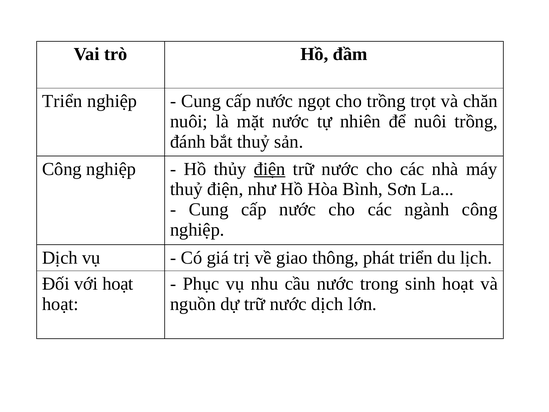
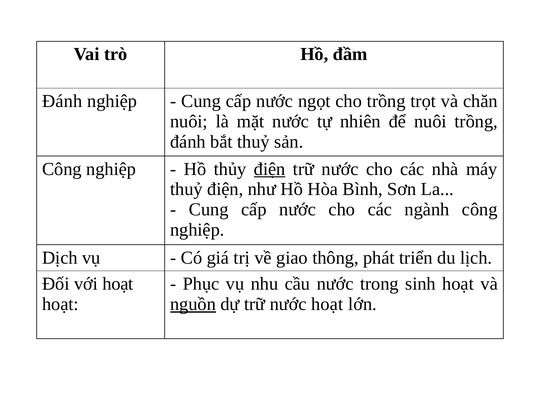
Triển at (62, 101): Triển -> Đánh
nguồn underline: none -> present
nước dịch: dịch -> hoạt
